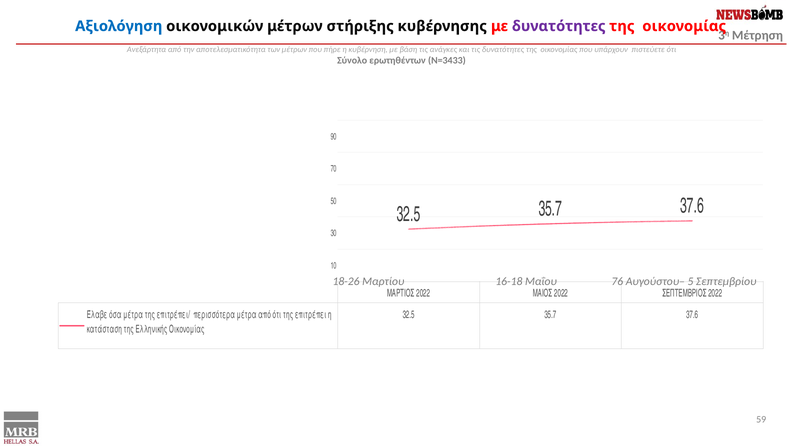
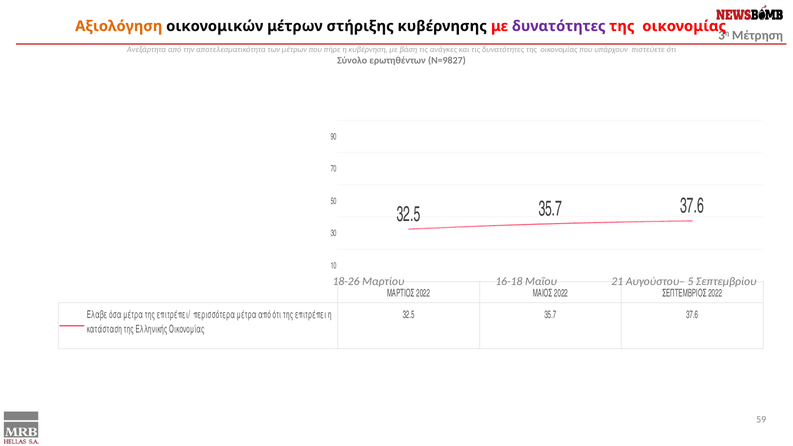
Αξιολόγηση colour: blue -> orange
N=3433: N=3433 -> N=9827
76: 76 -> 21
